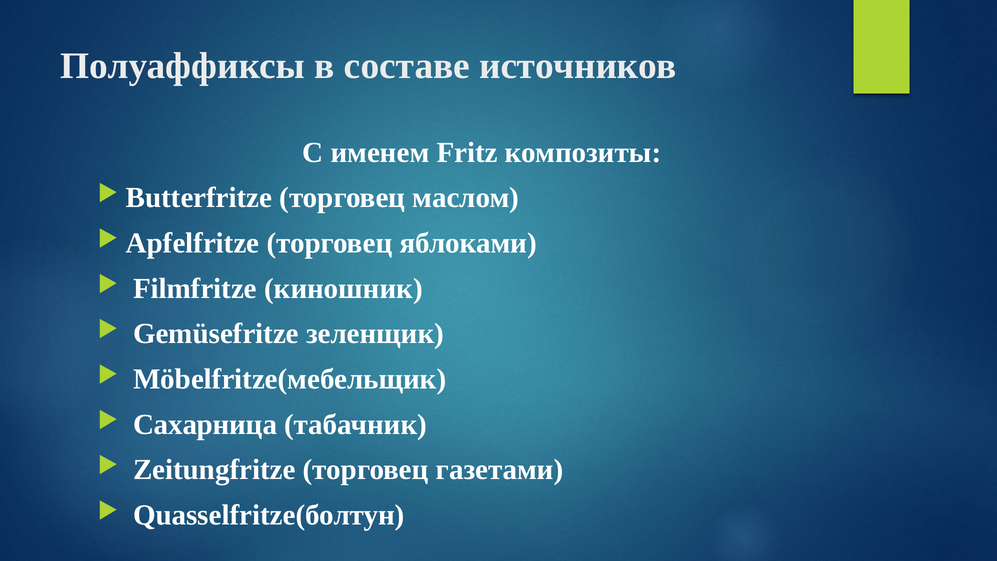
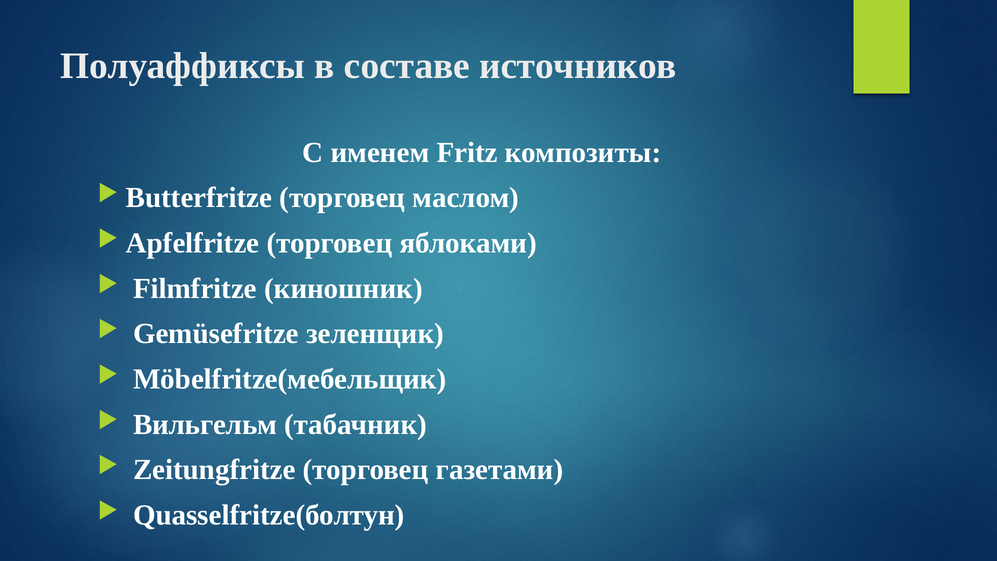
Сахарница: Сахарница -> Вильгельм
